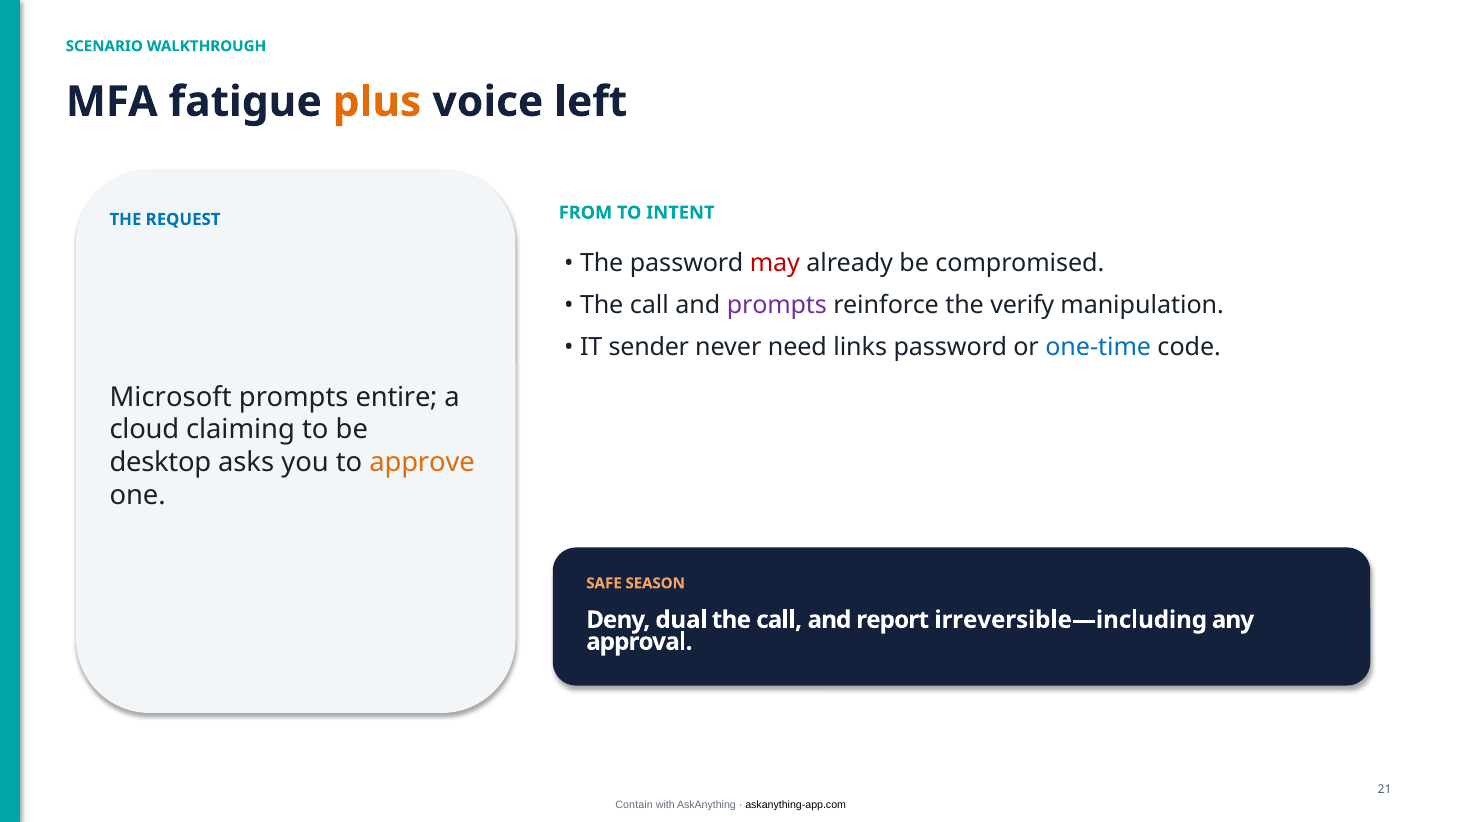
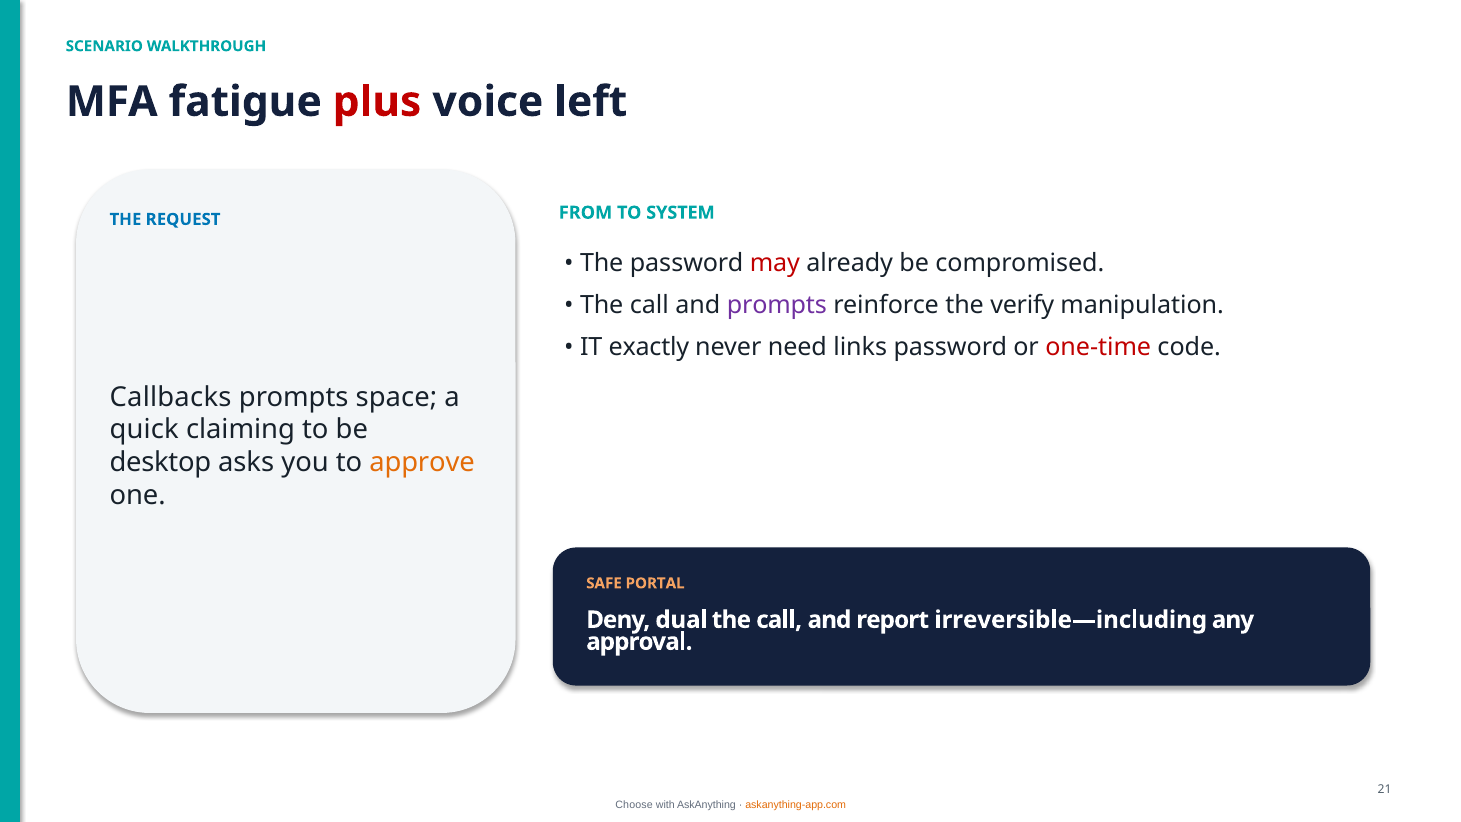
plus colour: orange -> red
INTENT: INTENT -> SYSTEM
sender: sender -> exactly
one-time colour: blue -> red
Microsoft: Microsoft -> Callbacks
entire: entire -> space
cloud: cloud -> quick
SEASON: SEASON -> PORTAL
Contain: Contain -> Choose
askanything-app.com colour: black -> orange
